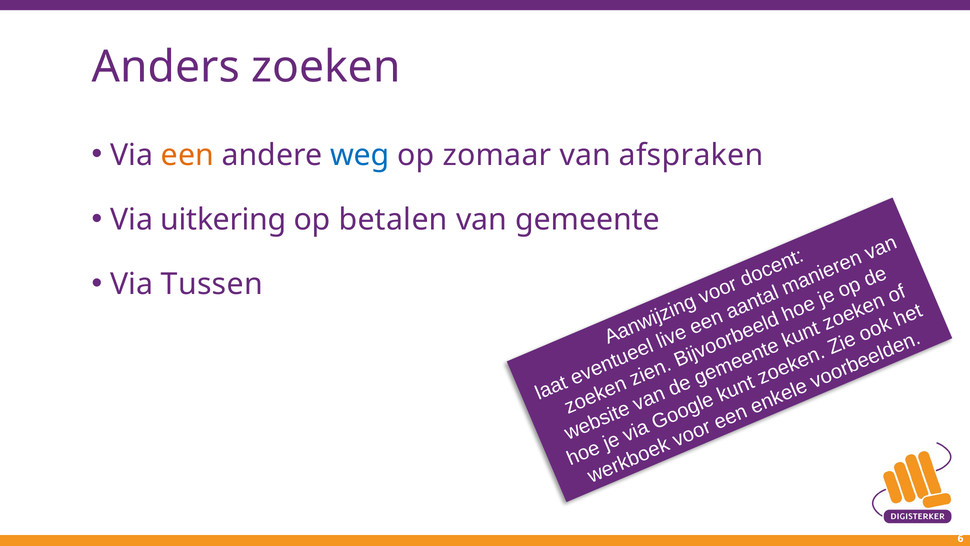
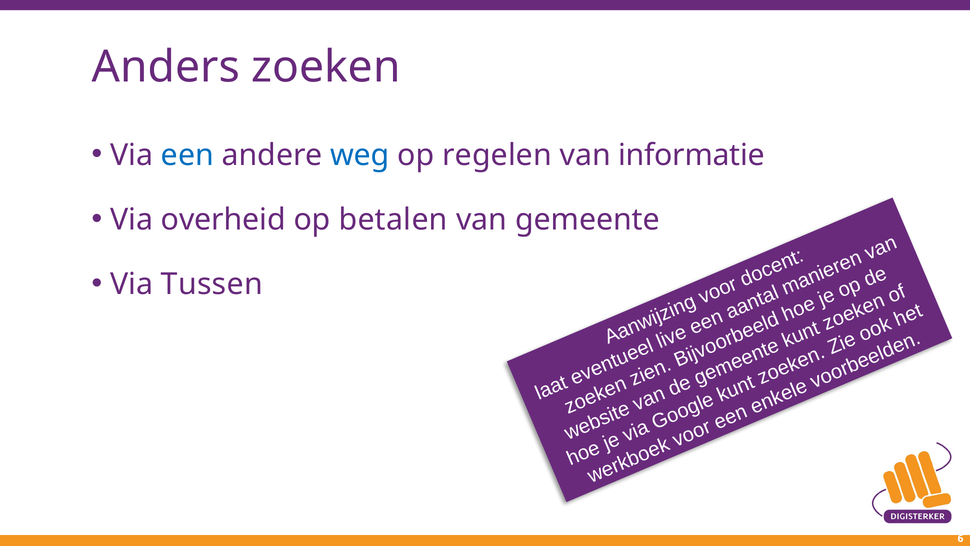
een colour: orange -> blue
zomaar: zomaar -> regelen
afspraken: afspraken -> informatie
uitkering: uitkering -> overheid
